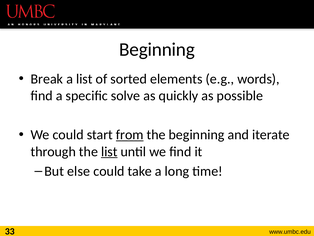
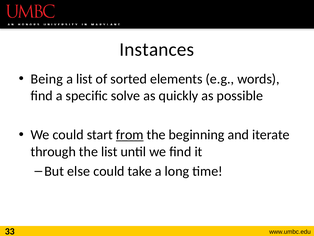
Beginning at (157, 50): Beginning -> Instances
Break: Break -> Being
list at (109, 151) underline: present -> none
